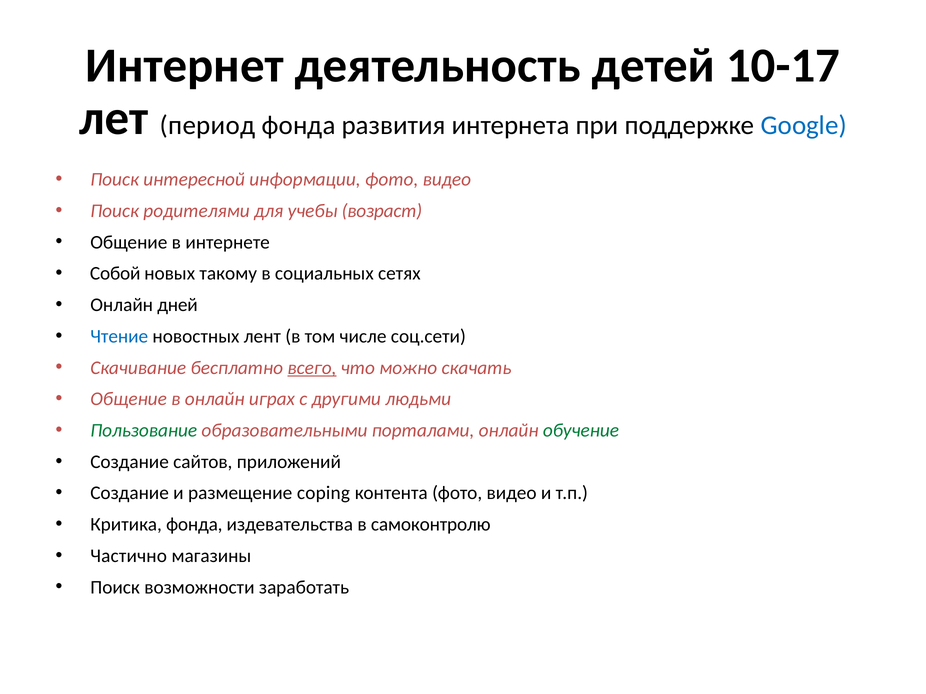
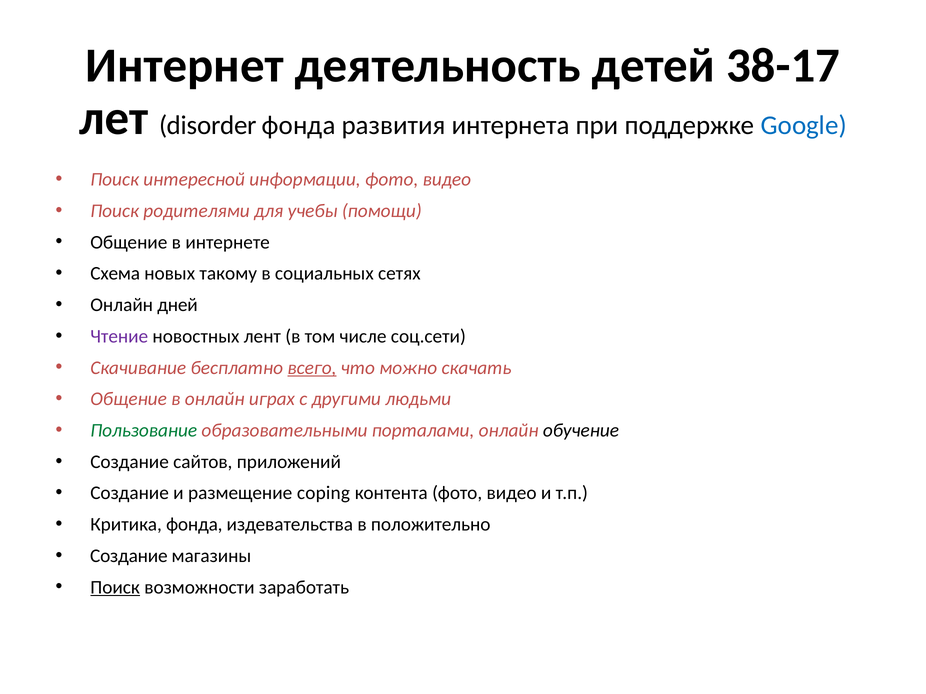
10-17: 10-17 -> 38-17
период: период -> disorder
возраст: возраст -> помощи
Собой: Собой -> Схема
Чтение colour: blue -> purple
обучение colour: green -> black
самоконтролю: самоконтролю -> положительно
Частично at (129, 556): Частично -> Создание
Поиск at (115, 588) underline: none -> present
